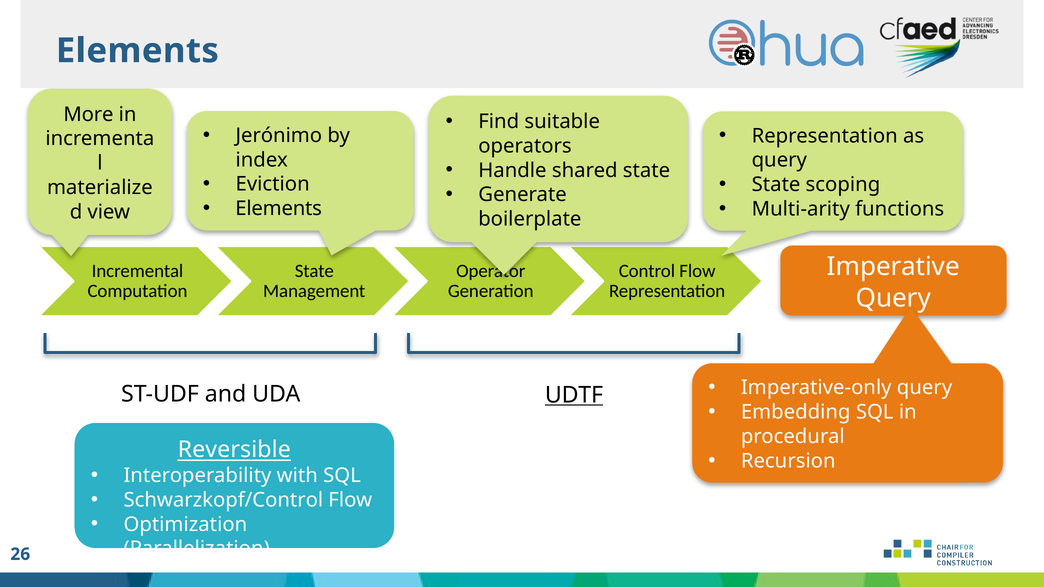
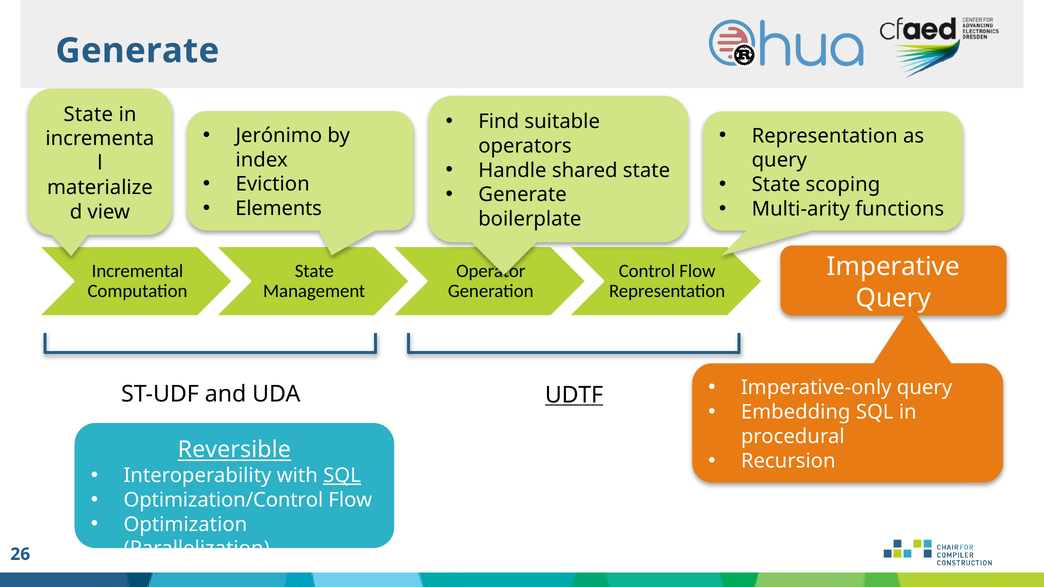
Elements at (137, 51): Elements -> Generate
More at (88, 114): More -> State
SQL at (342, 476) underline: none -> present
Schwarzkopf/Control: Schwarzkopf/Control -> Optimization/Control
